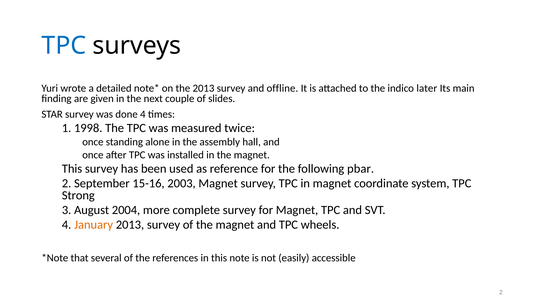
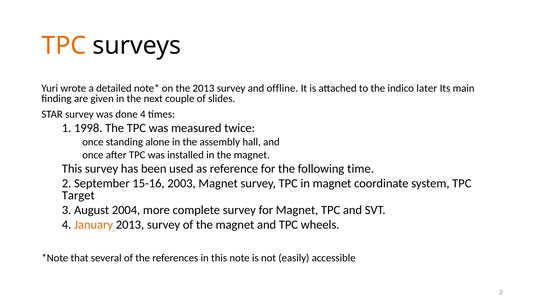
TPC at (64, 46) colour: blue -> orange
pbar: pbar -> time
Strong: Strong -> Target
